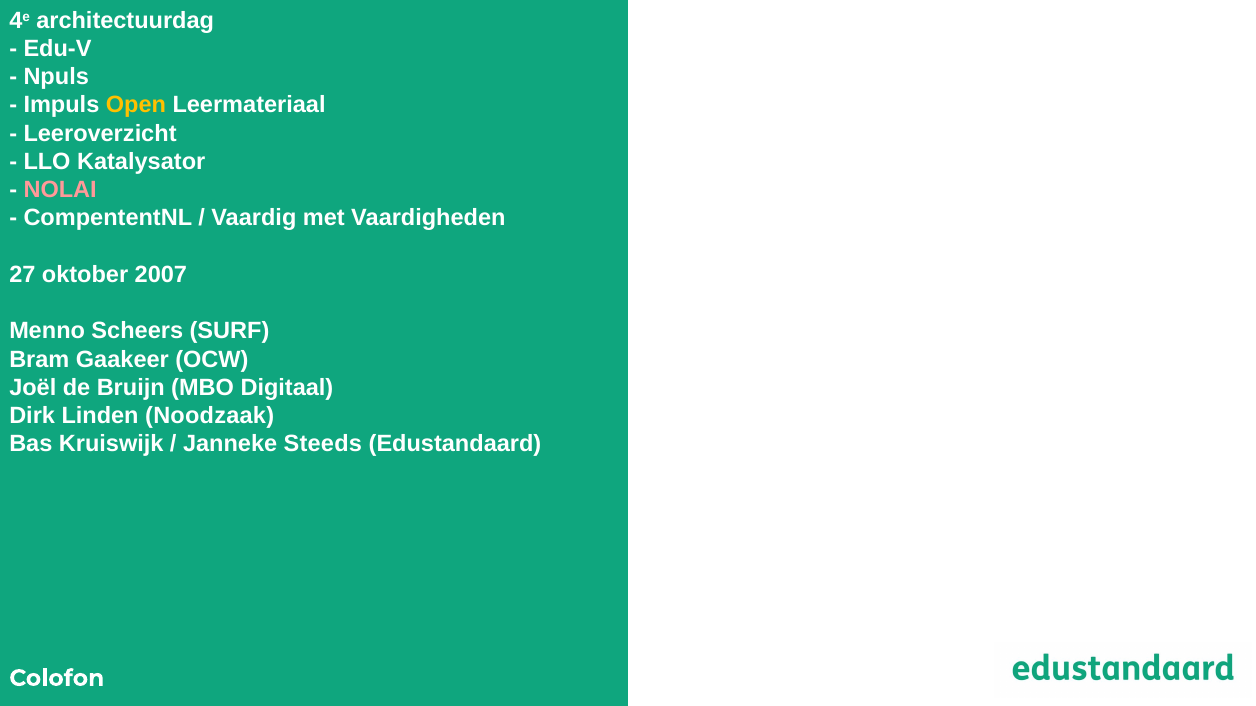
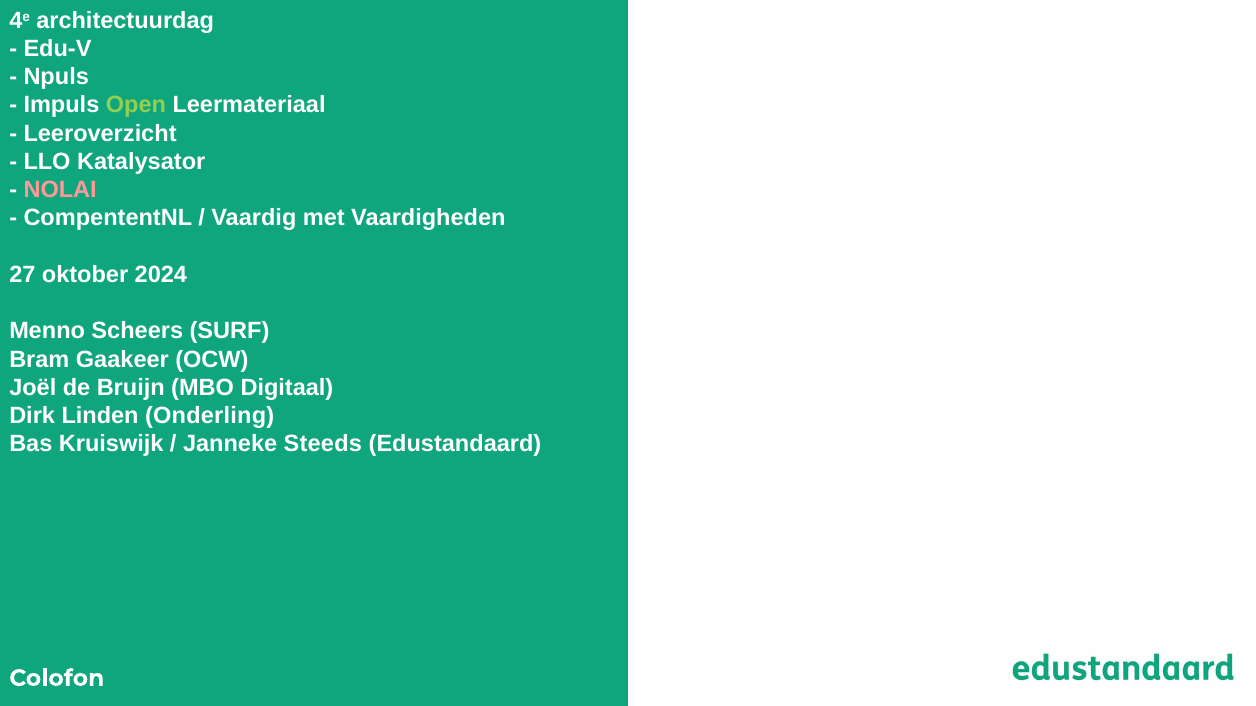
Open colour: yellow -> light green
2007: 2007 -> 2024
Noodzaak: Noodzaak -> Onderling
